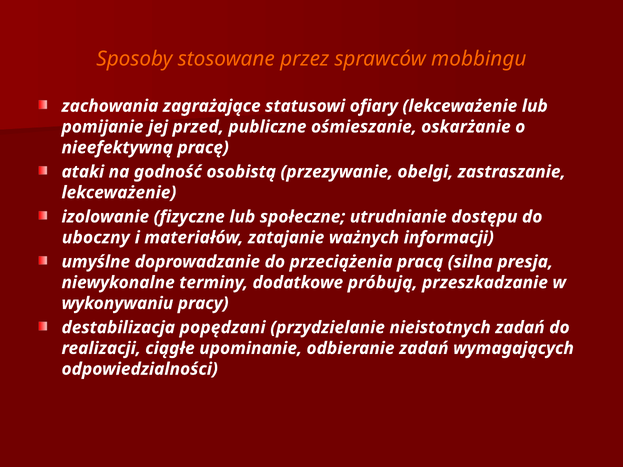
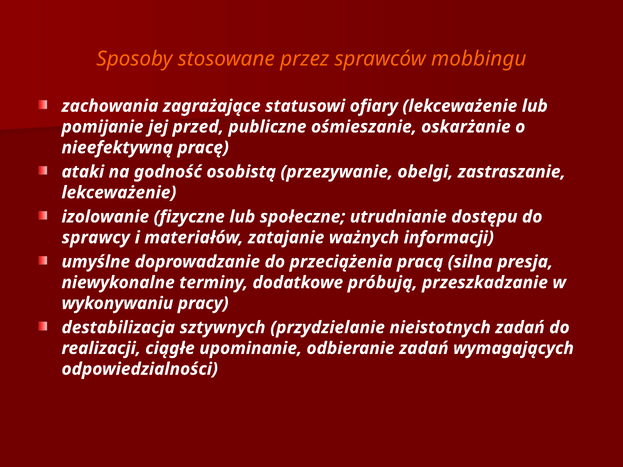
uboczny: uboczny -> sprawcy
popędzani: popędzani -> sztywnych
